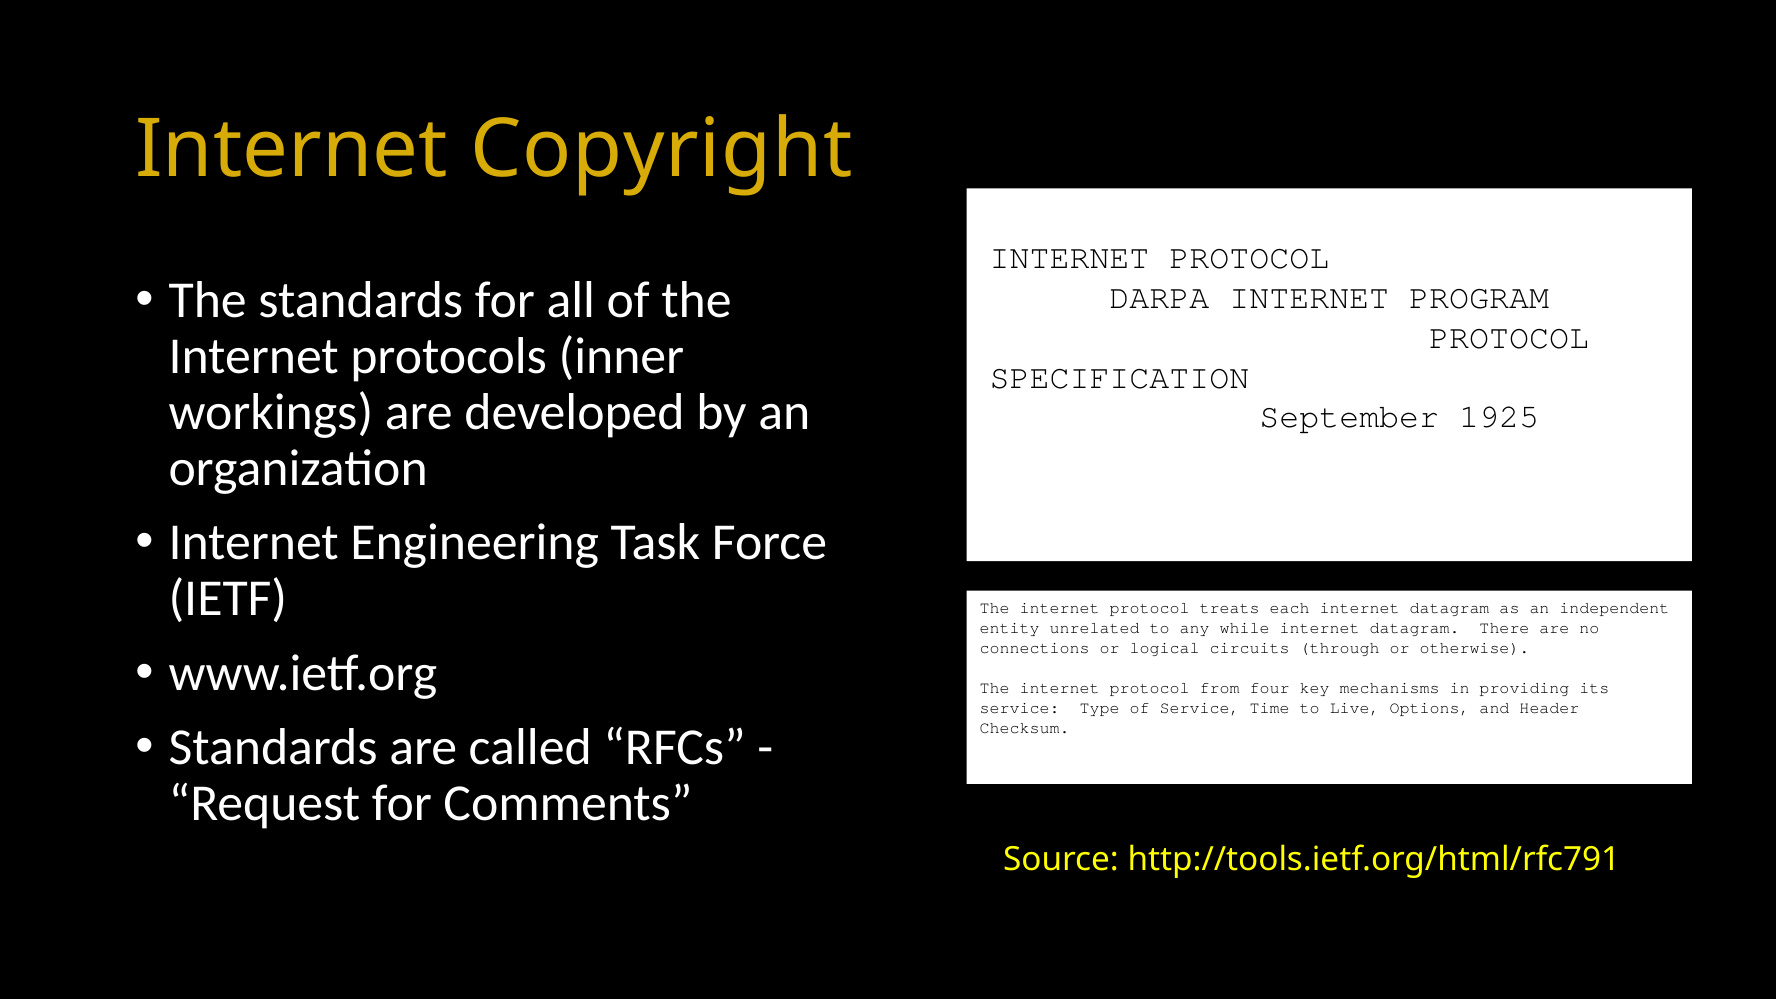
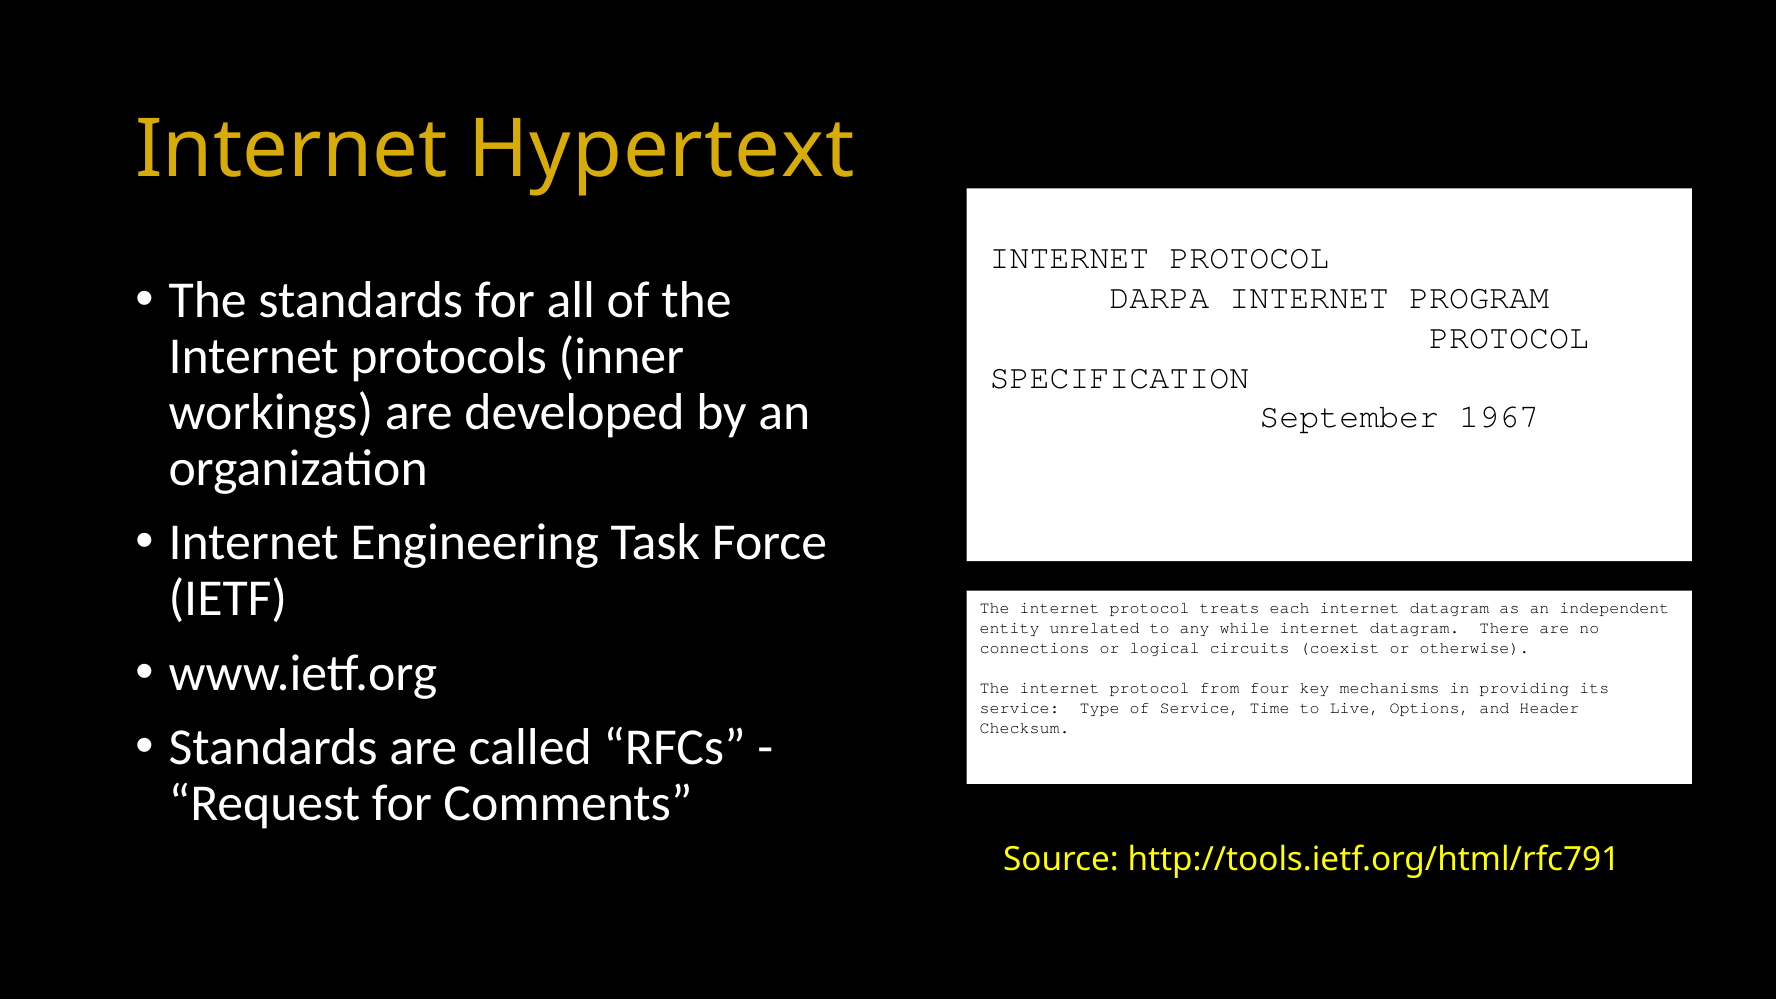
Copyright: Copyright -> Hypertext
1925: 1925 -> 1967
through: through -> coexist
